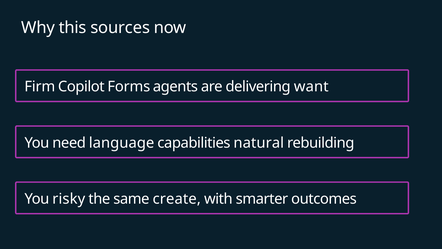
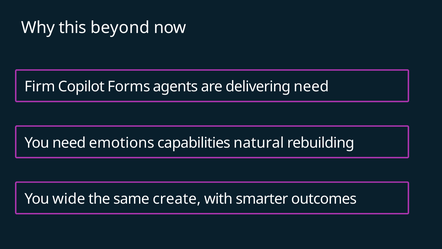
sources: sources -> beyond
delivering want: want -> need
language: language -> emotions
risky: risky -> wide
